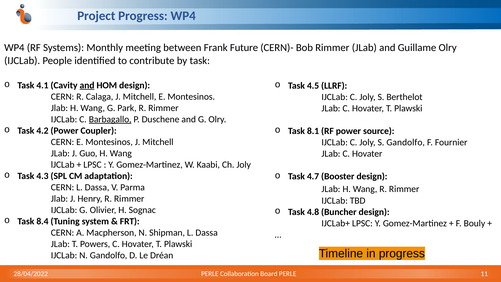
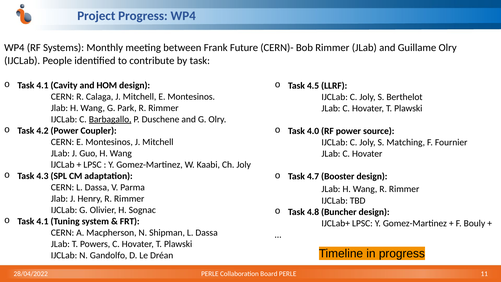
and at (87, 85) underline: present -> none
8.1: 8.1 -> 4.0
S Gandolfo: Gandolfo -> Matching
8.4 at (42, 221): 8.4 -> 4.1
